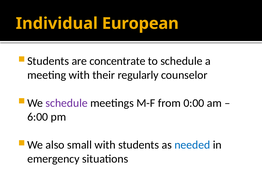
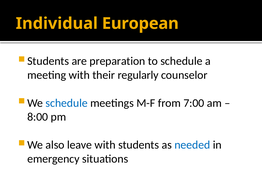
concentrate: concentrate -> preparation
schedule at (67, 103) colour: purple -> blue
0:00: 0:00 -> 7:00
6:00: 6:00 -> 8:00
small: small -> leave
